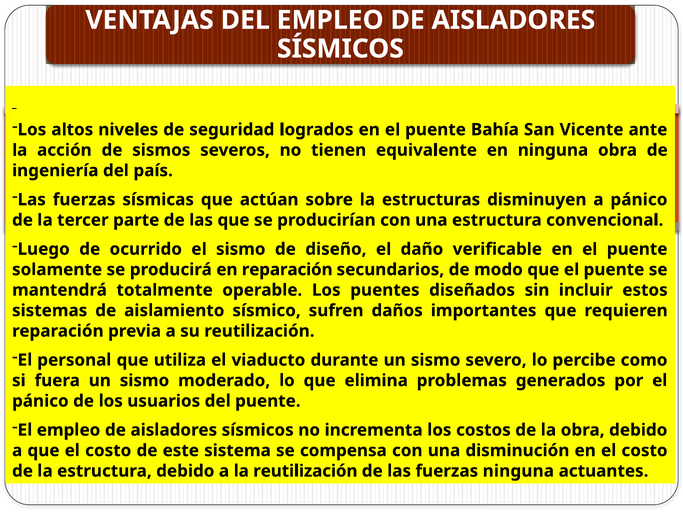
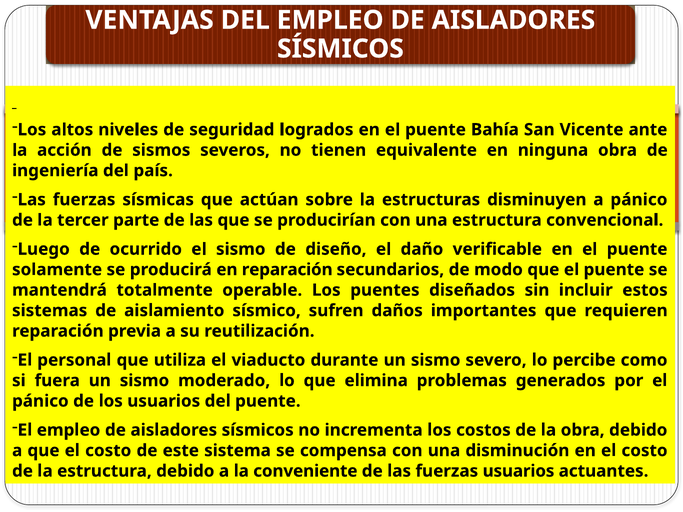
la reutilización: reutilización -> conveniente
fuerzas ninguna: ninguna -> usuarios
